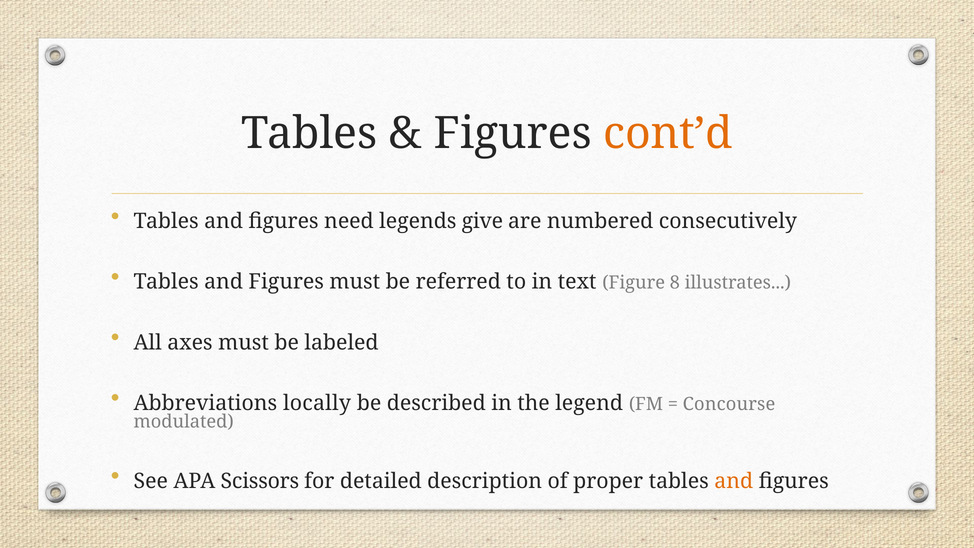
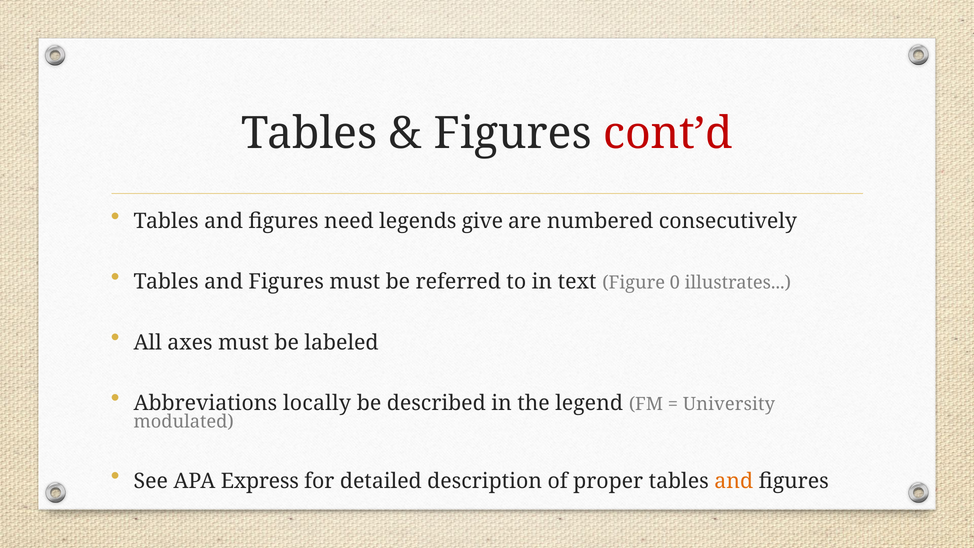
cont’d colour: orange -> red
8: 8 -> 0
Concourse: Concourse -> University
Scissors: Scissors -> Express
